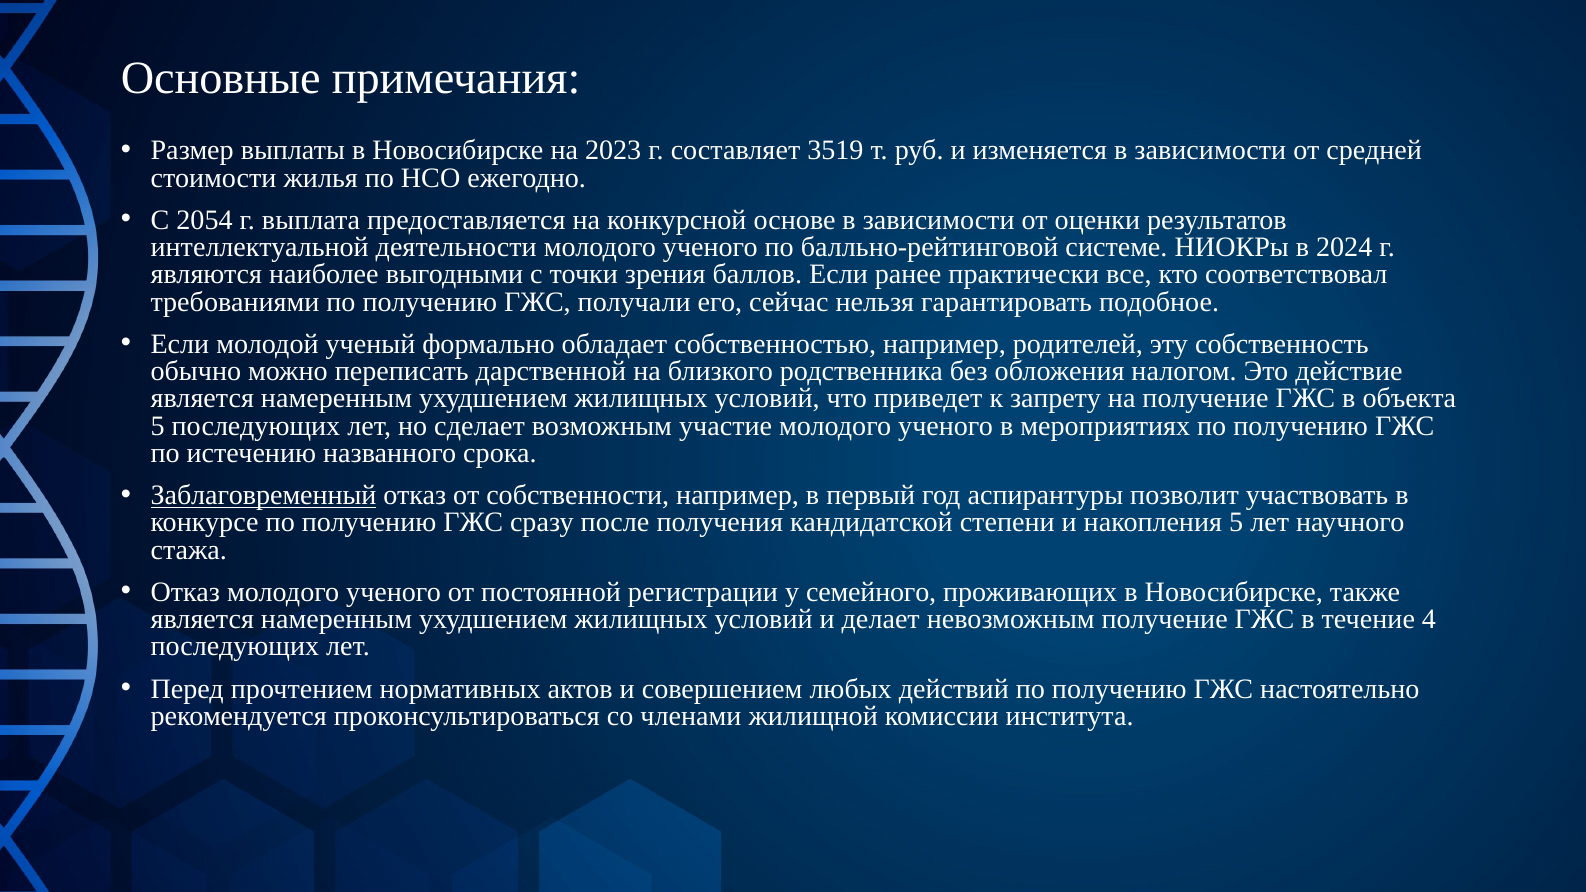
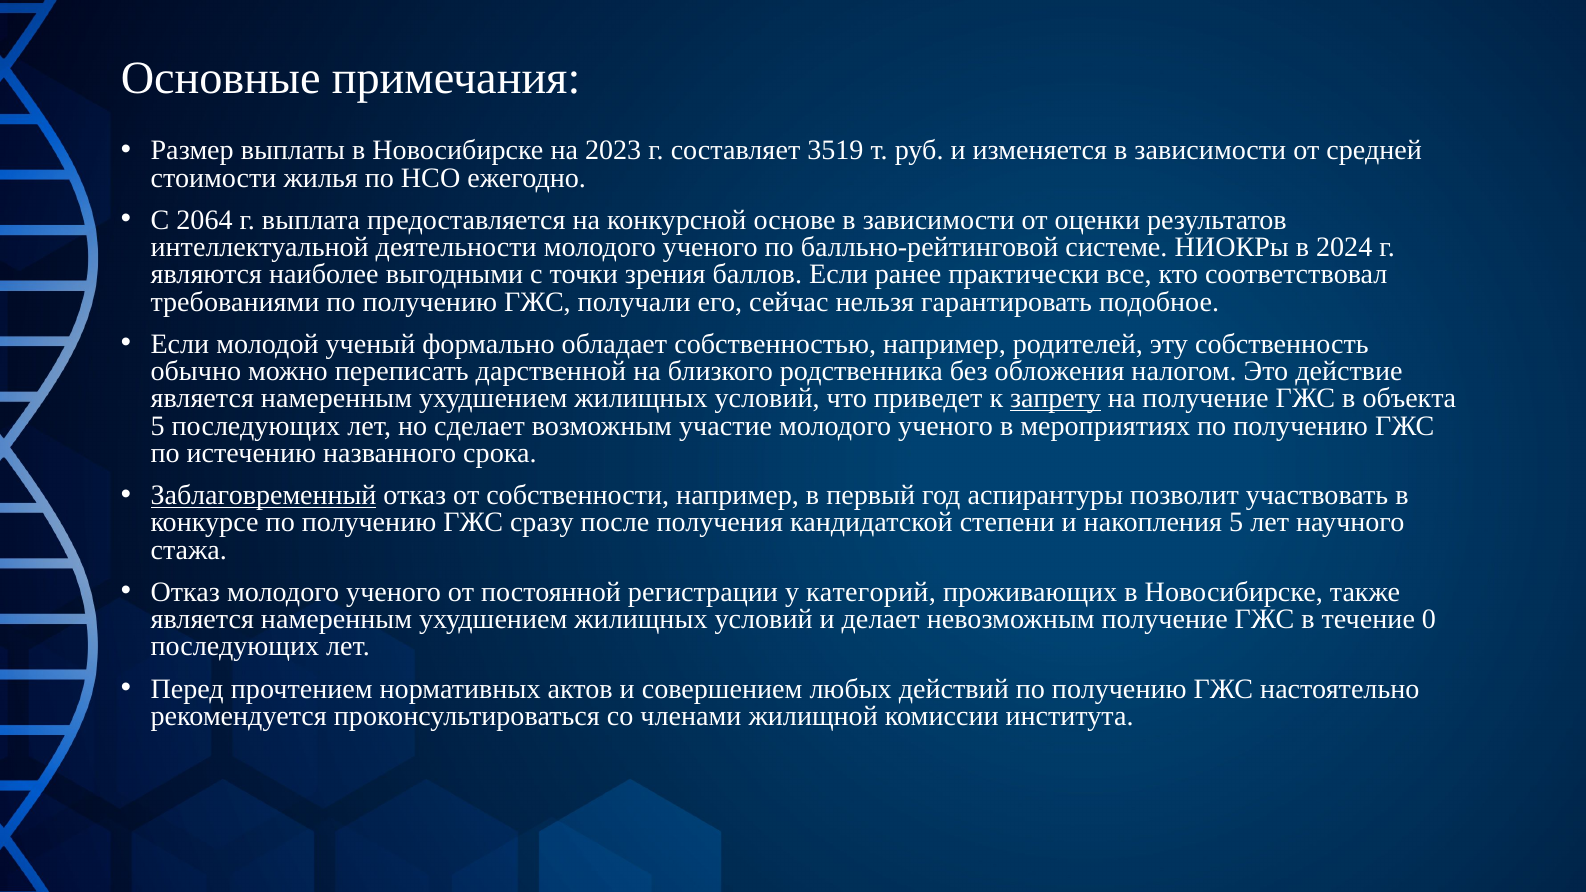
2054: 2054 -> 2064
запрету underline: none -> present
семейного: семейного -> категорий
4: 4 -> 0
